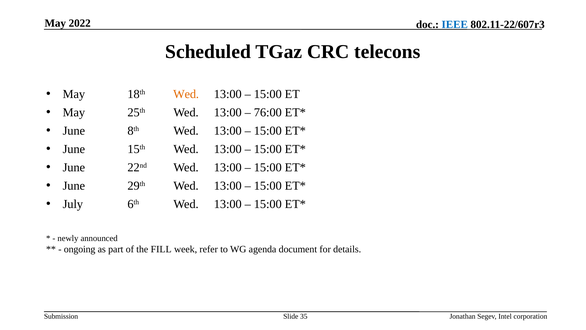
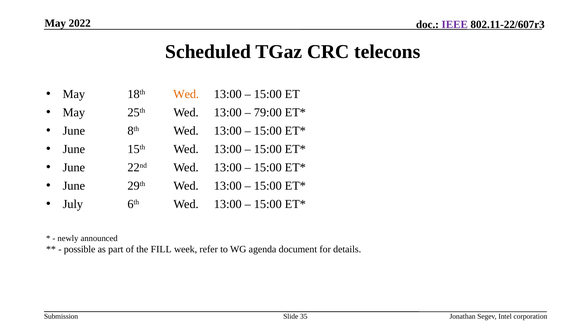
IEEE colour: blue -> purple
76:00: 76:00 -> 79:00
ongoing: ongoing -> possible
